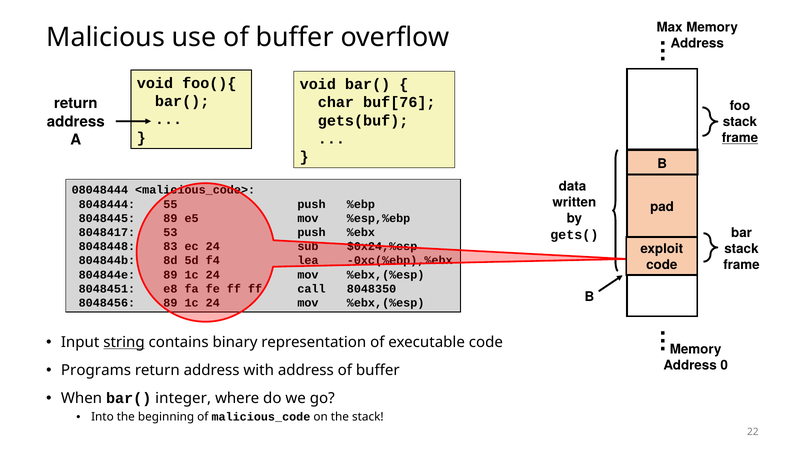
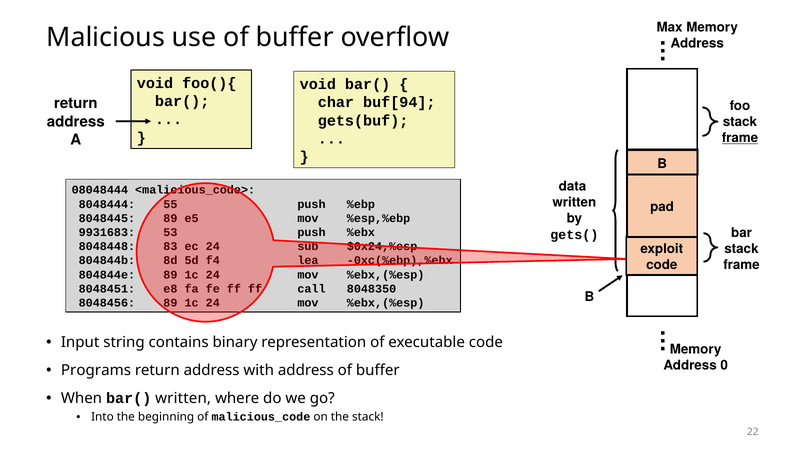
buf[76: buf[76 -> buf[94
8048417: 8048417 -> 9931683
string underline: present -> none
bar( integer: integer -> written
